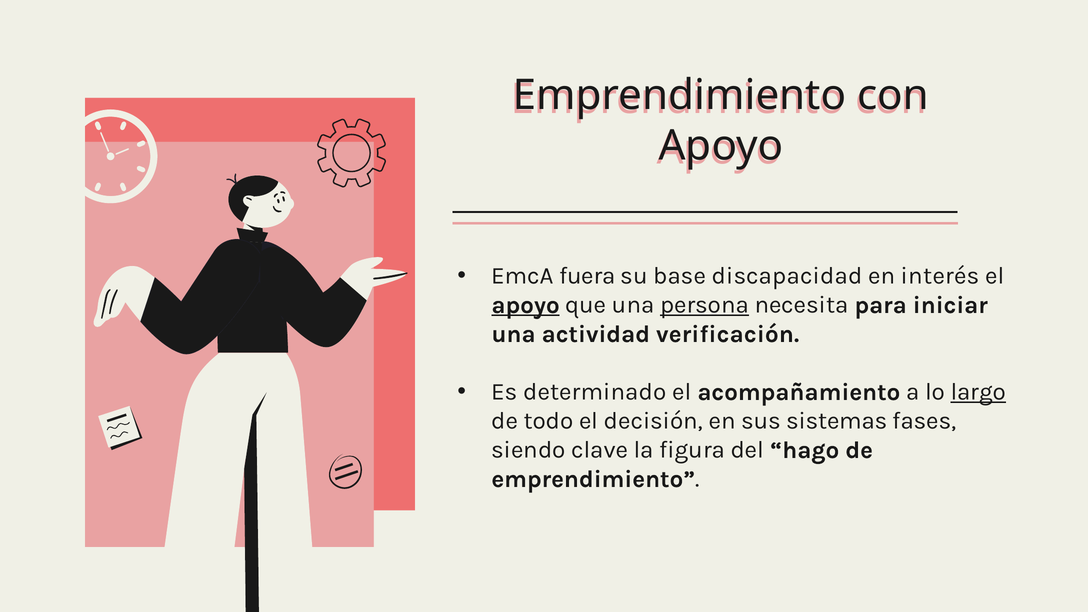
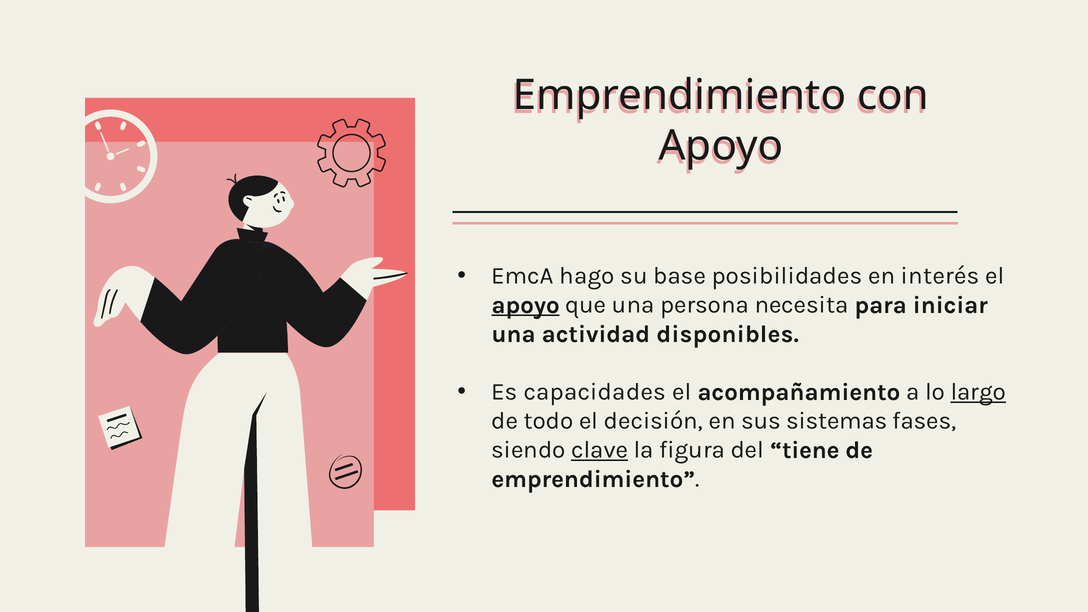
fuera: fuera -> hago
discapacidad: discapacidad -> posibilidades
persona underline: present -> none
verificación: verificación -> disponibles
determinado: determinado -> capacidades
clave underline: none -> present
hago: hago -> tiene
